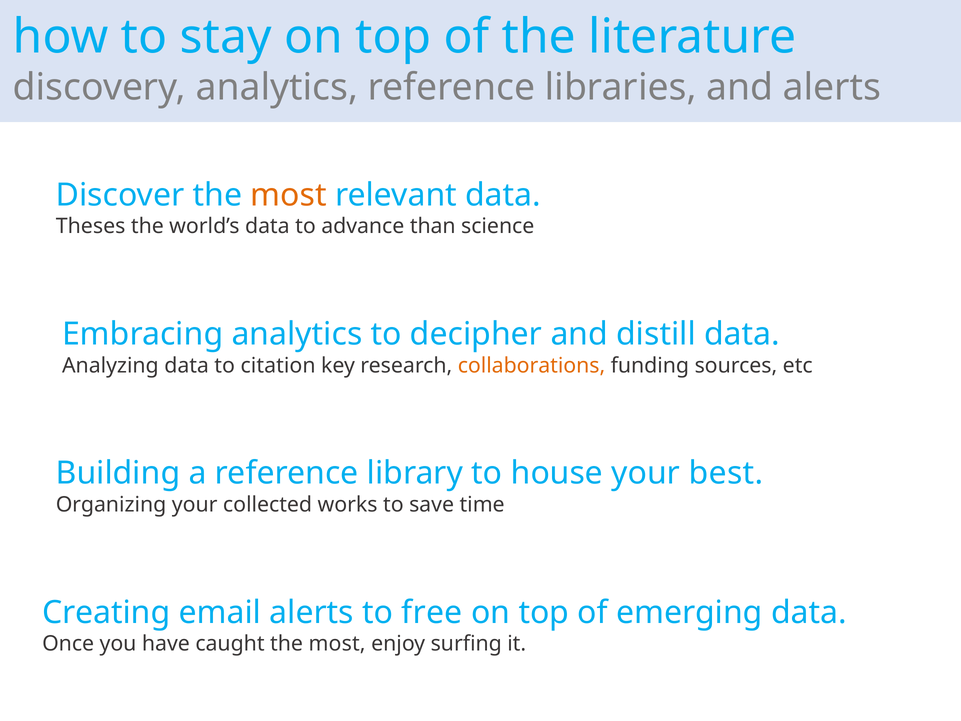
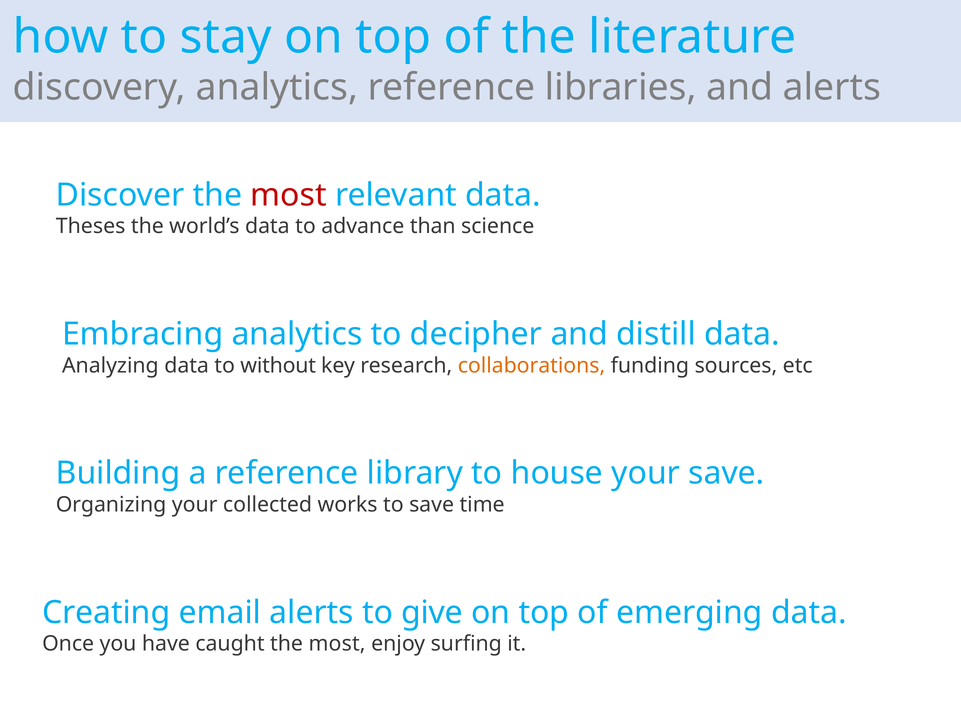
most at (289, 195) colour: orange -> red
citation: citation -> without
your best: best -> save
free: free -> give
